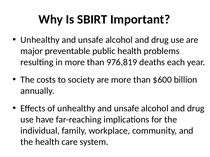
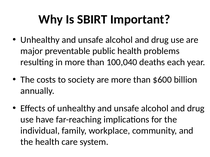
976,819: 976,819 -> 100,040
